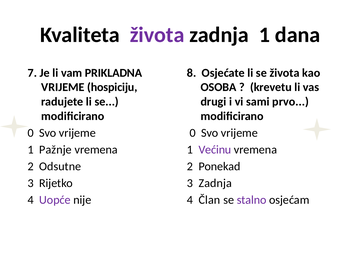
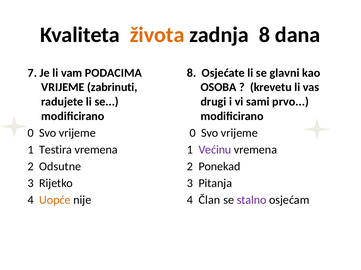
života at (157, 35) colour: purple -> orange
zadnja 1: 1 -> 8
PRIKLADNA: PRIKLADNA -> PODACIMA
se života: života -> glavni
hospiciju: hospiciju -> zabrinuti
Pažnje: Pažnje -> Testira
3 Zadnja: Zadnja -> Pitanja
Uopće colour: purple -> orange
